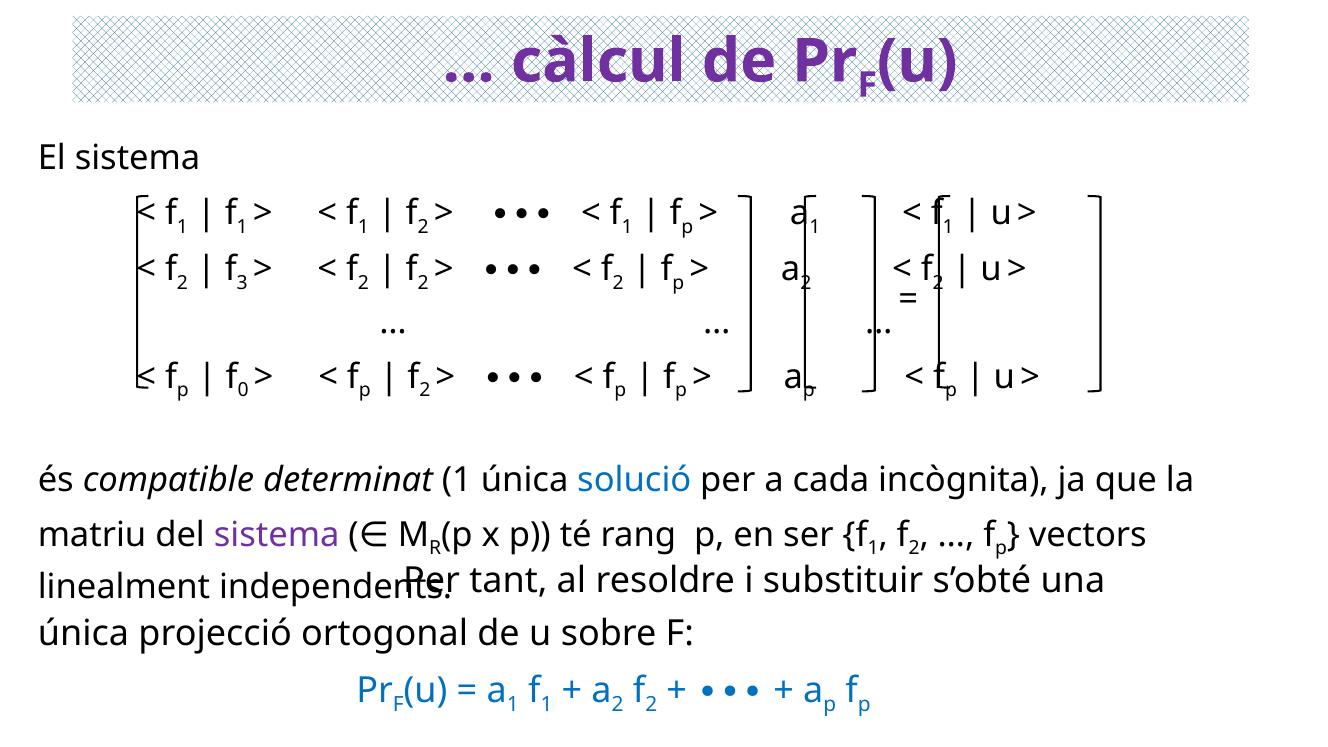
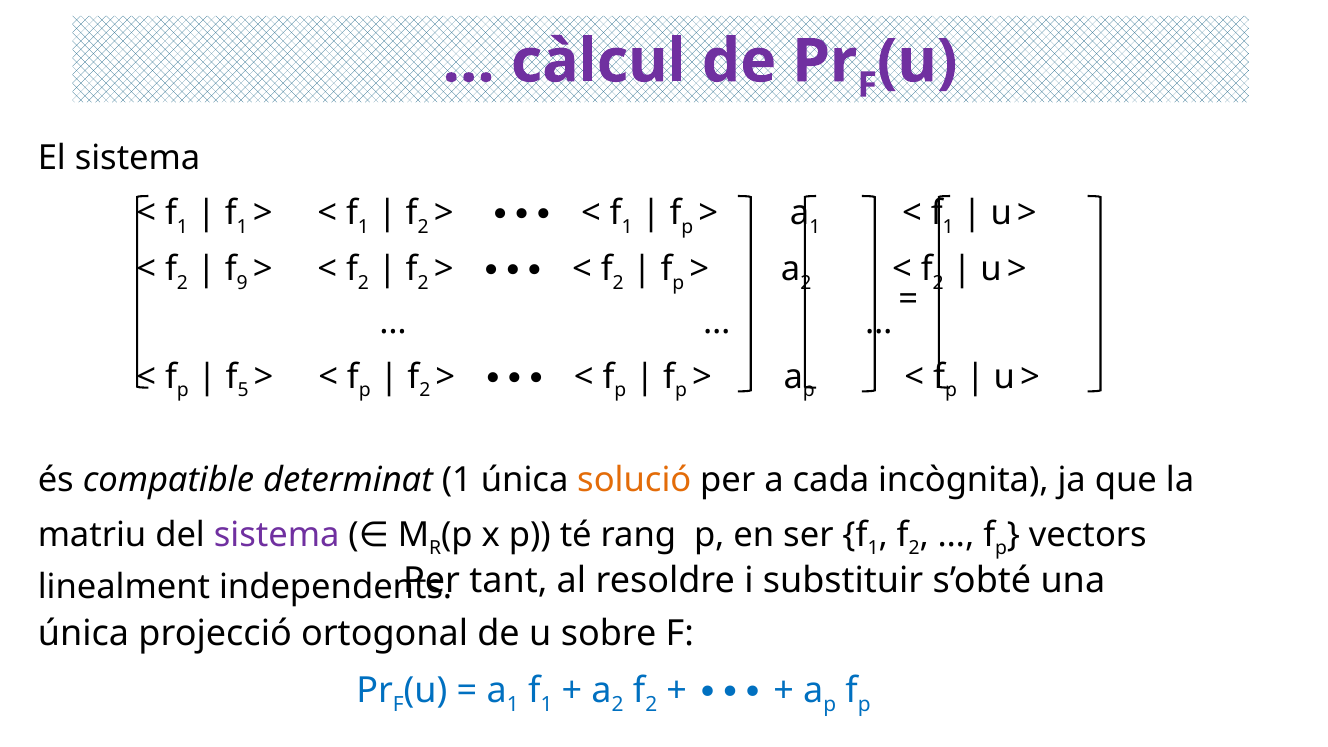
3: 3 -> 9
0: 0 -> 5
solució colour: blue -> orange
